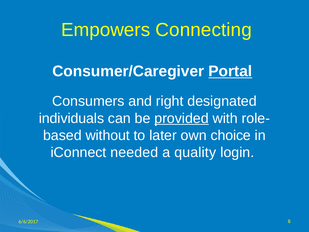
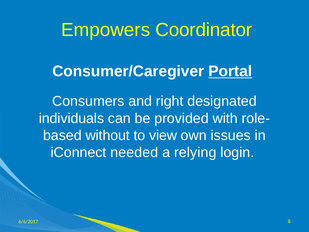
Connecting: Connecting -> Coordinator
provided underline: present -> none
later: later -> view
choice: choice -> issues
quality: quality -> relying
